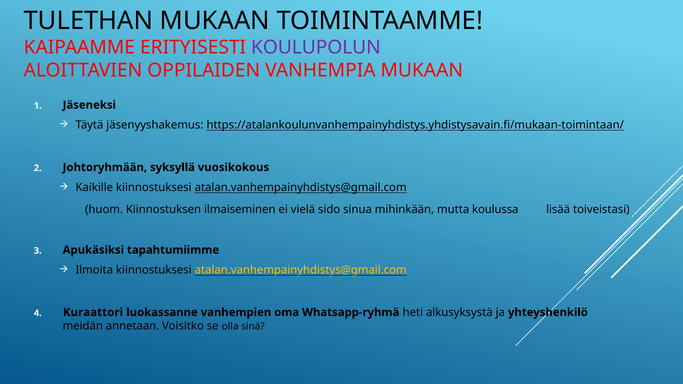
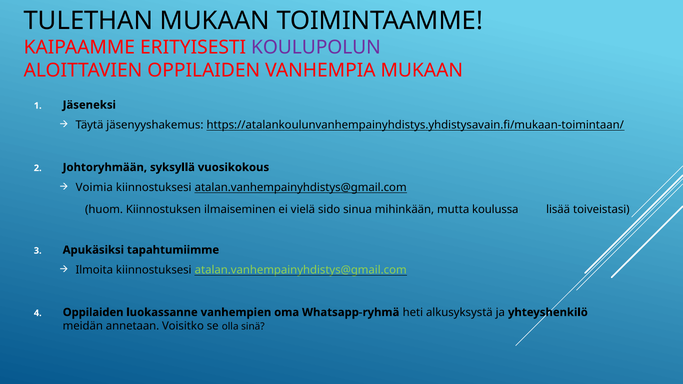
Kaikille: Kaikille -> Voimia
atalan.vanhempainyhdistys@gmail.com at (301, 270) colour: yellow -> light green
Kuraattori at (93, 312): Kuraattori -> Oppilaiden
